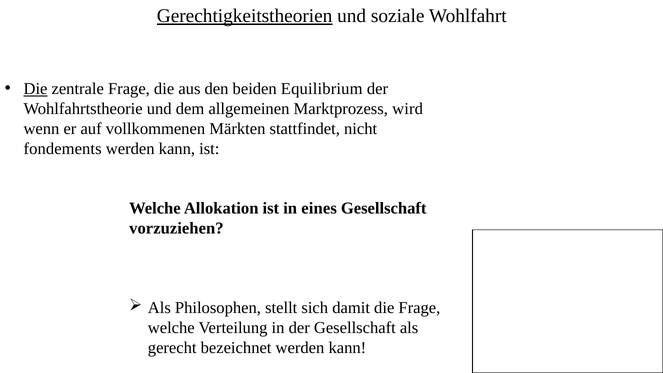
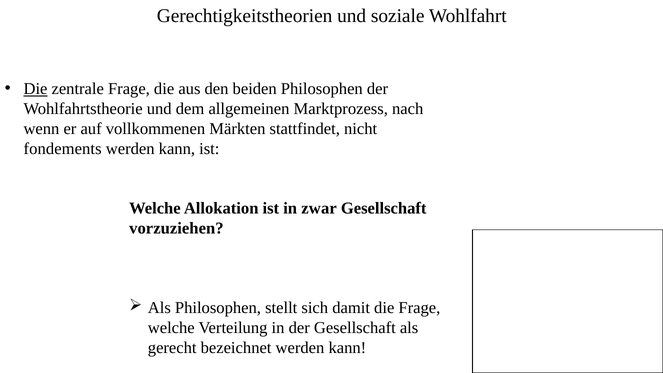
Gerechtigkeitstheorien underline: present -> none
beiden Equilibrium: Equilibrium -> Philosophen
wird: wird -> nach
eines: eines -> zwar
